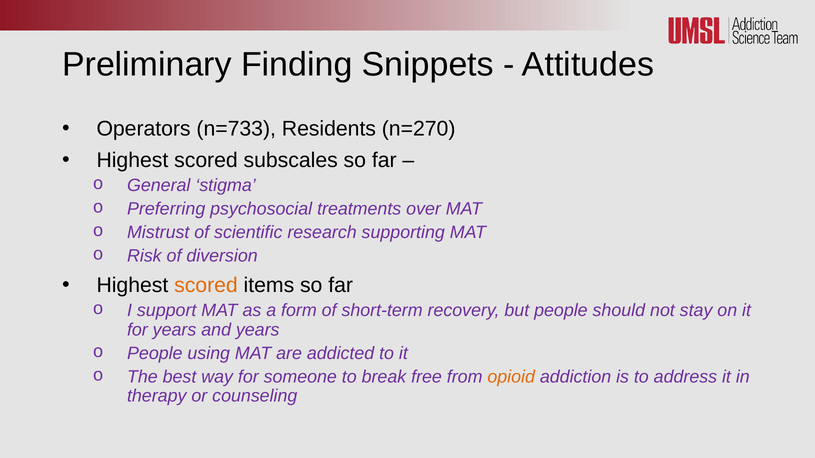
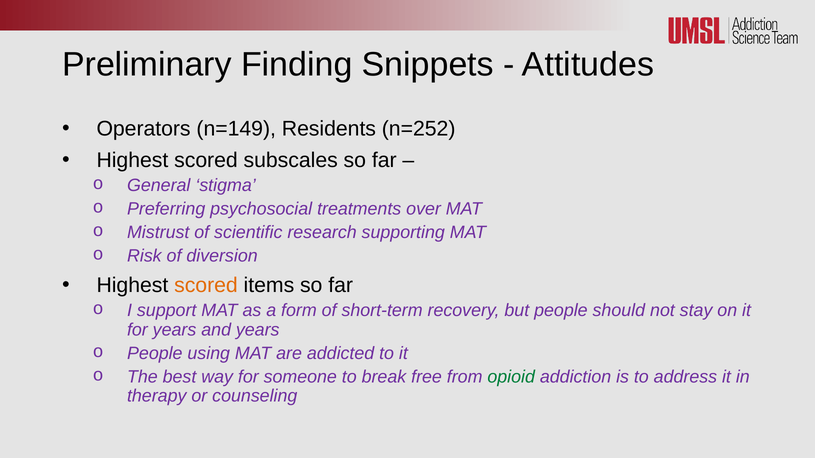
n=733: n=733 -> n=149
n=270: n=270 -> n=252
opioid colour: orange -> green
